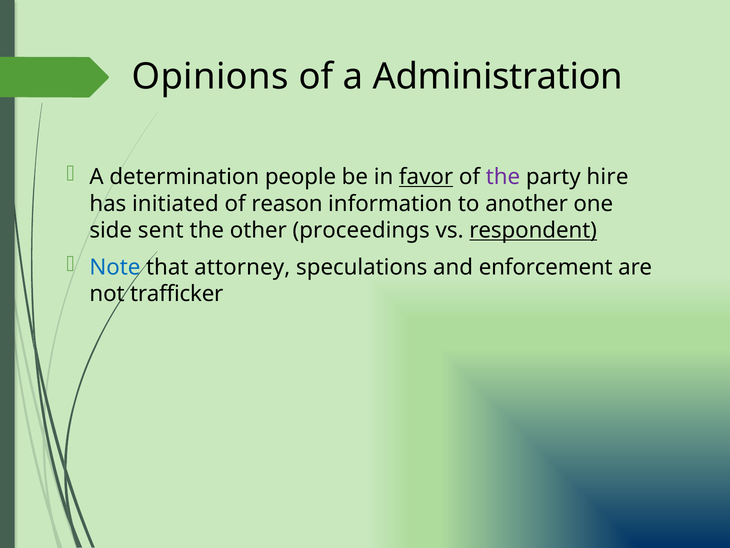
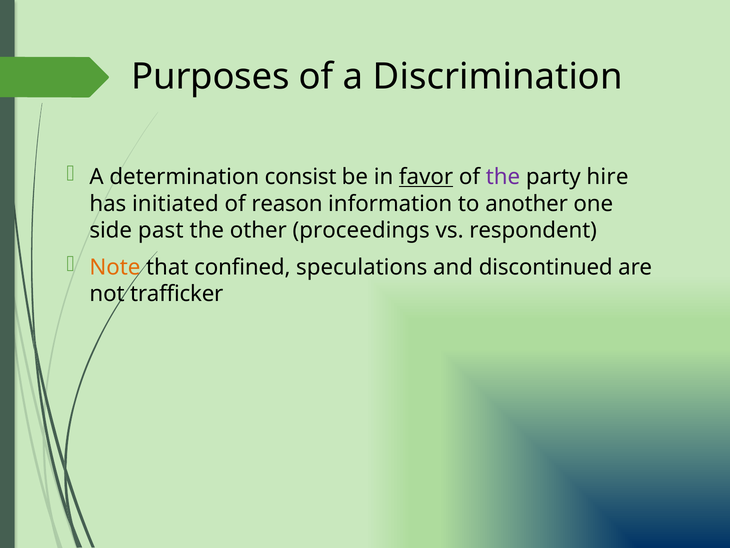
Opinions: Opinions -> Purposes
Administration: Administration -> Discrimination
people: people -> consist
sent: sent -> past
respondent underline: present -> none
Note colour: blue -> orange
attorney: attorney -> confined
enforcement: enforcement -> discontinued
